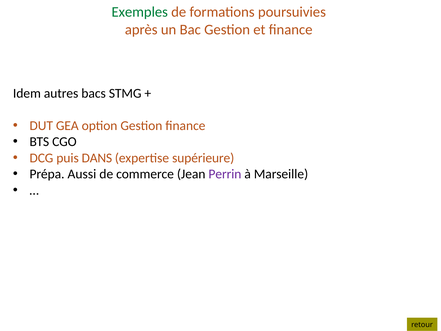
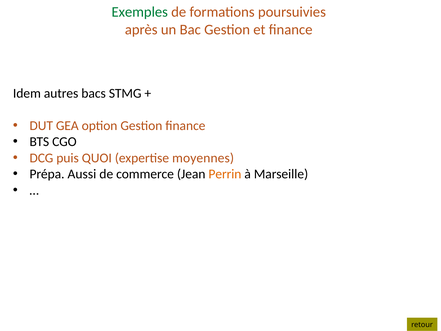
DANS: DANS -> QUOI
supérieure: supérieure -> moyennes
Perrin colour: purple -> orange
